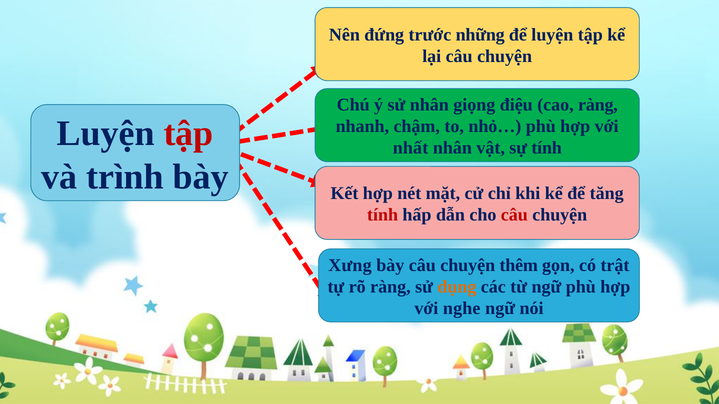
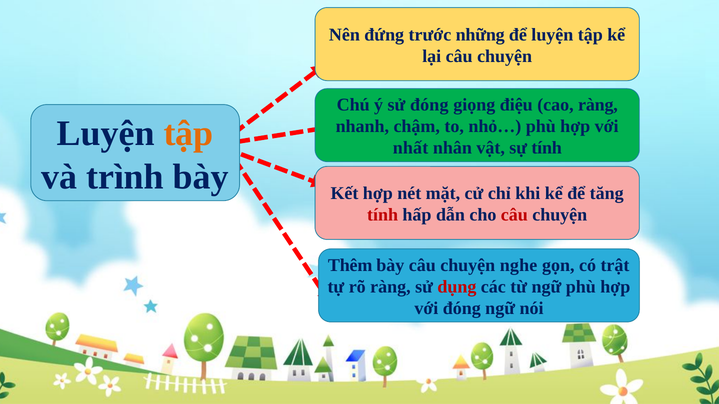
sử nhân: nhân -> đóng
tập at (188, 134) colour: red -> orange
Xưng: Xưng -> Thêm
thêm: thêm -> nghe
dụng colour: orange -> red
với nghe: nghe -> đóng
